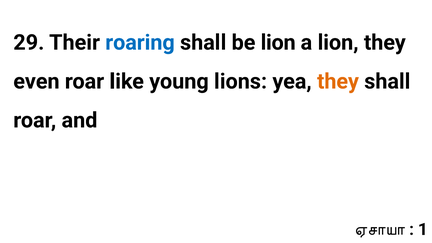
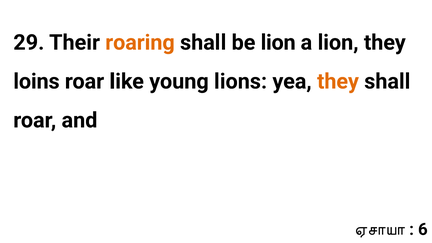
roaring colour: blue -> orange
even: even -> loins
1: 1 -> 6
